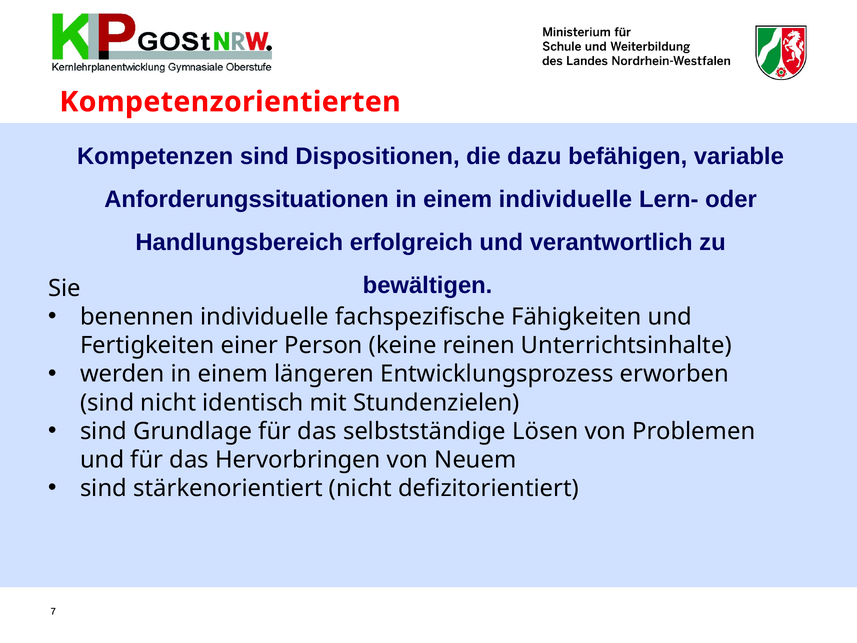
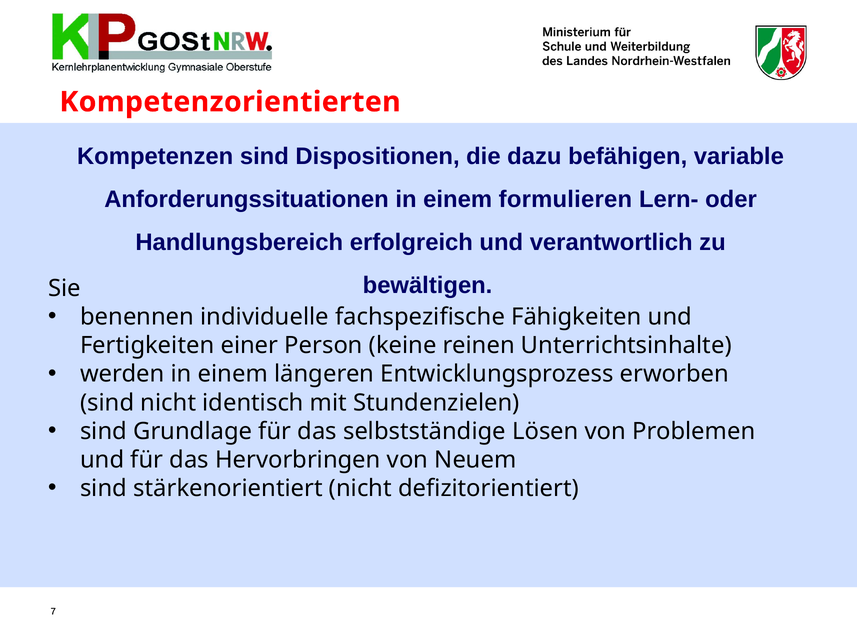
einem individuelle: individuelle -> formulieren
